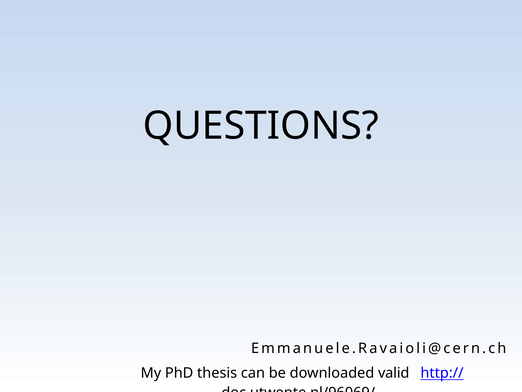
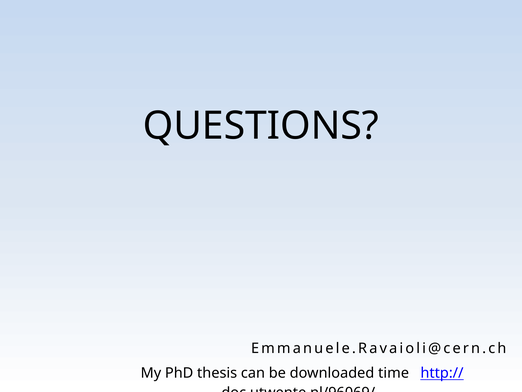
valid: valid -> time
